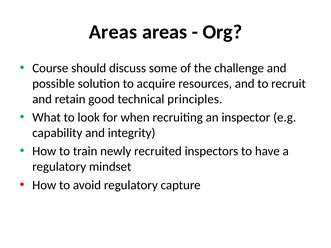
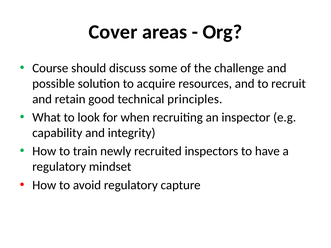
Areas at (113, 32): Areas -> Cover
